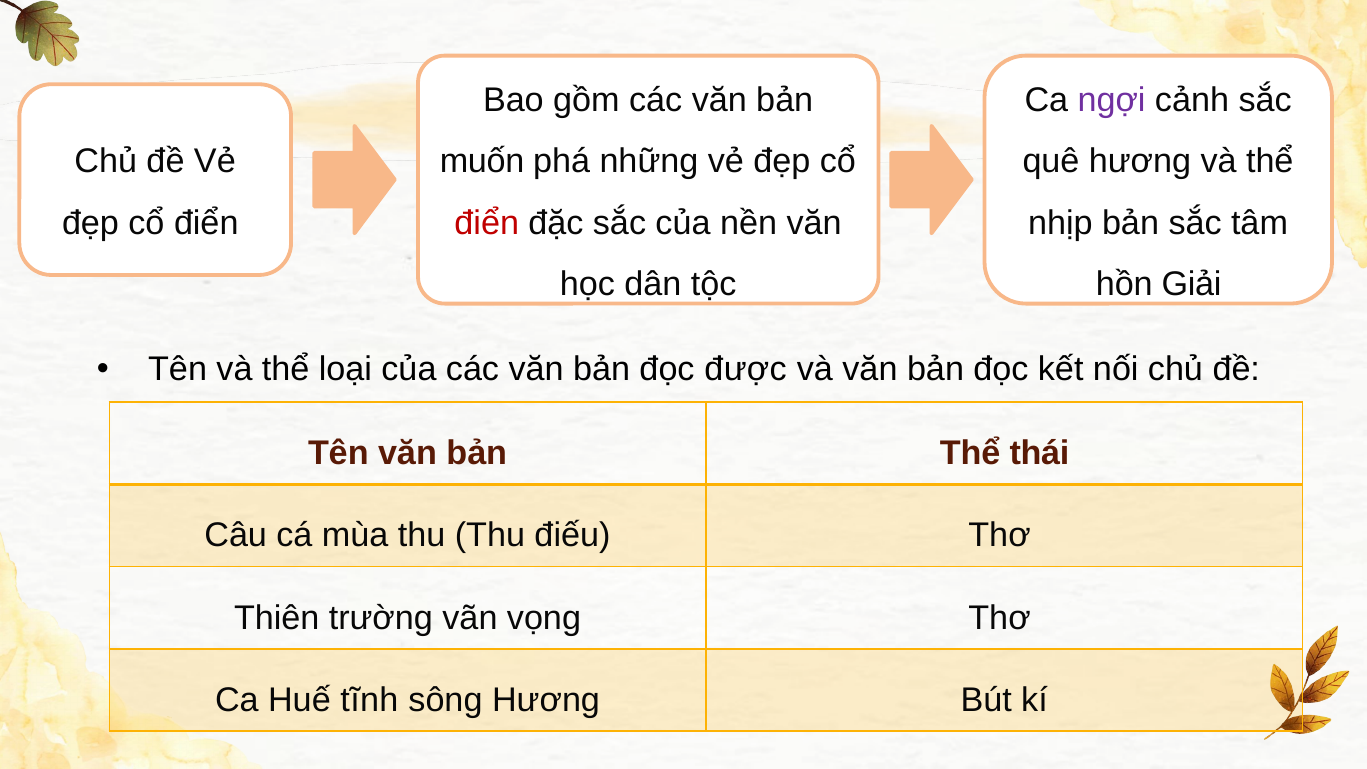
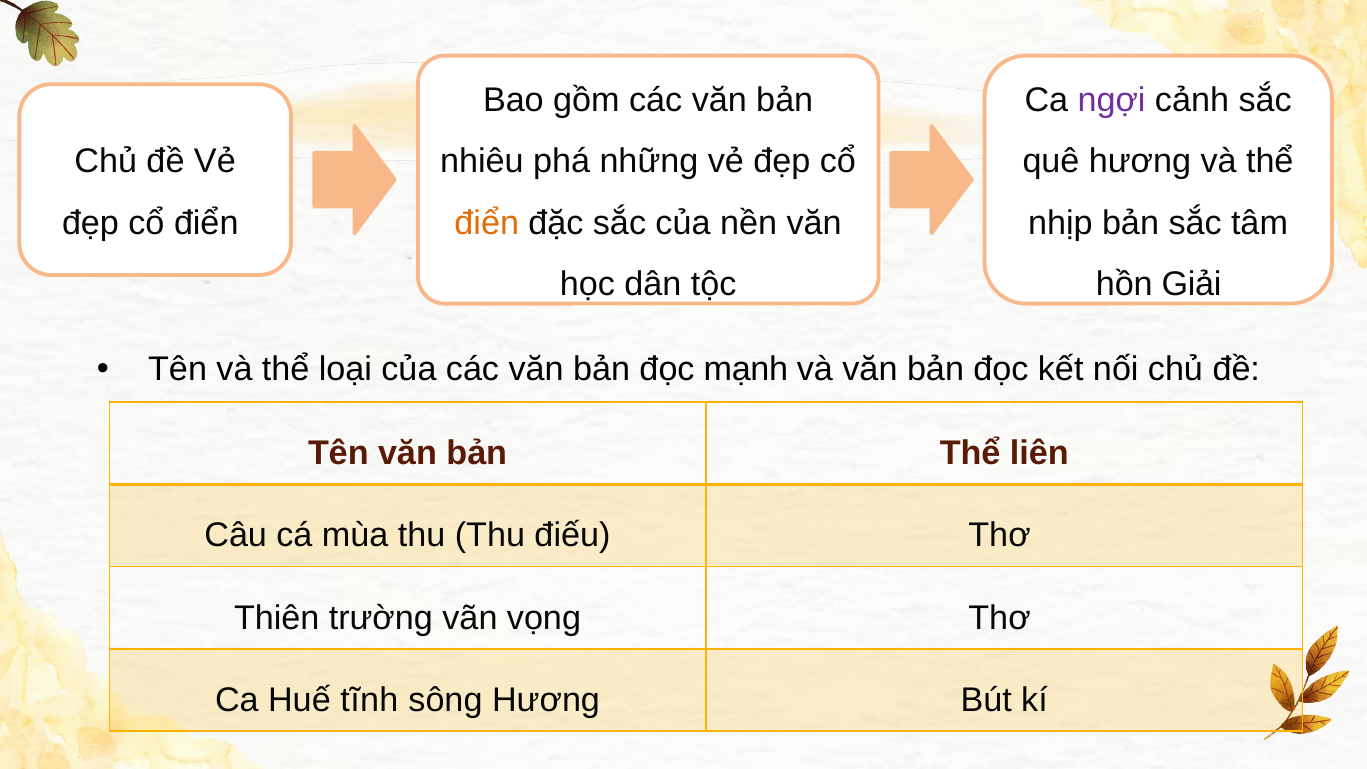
muốn: muốn -> nhiêu
điển at (487, 223) colour: red -> orange
được: được -> mạnh
thái: thái -> liên
